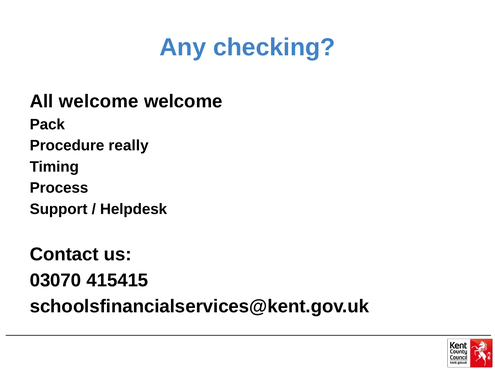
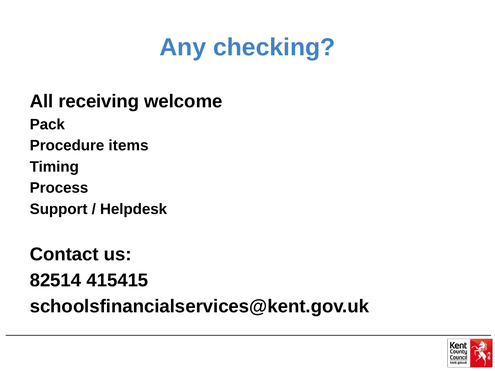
All welcome: welcome -> receiving
really: really -> items
03070: 03070 -> 82514
